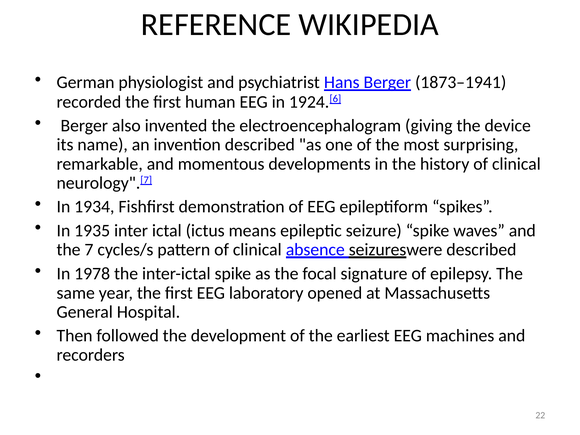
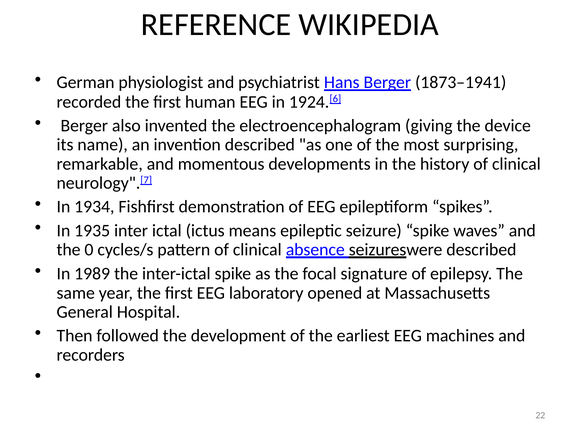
7: 7 -> 0
1978: 1978 -> 1989
